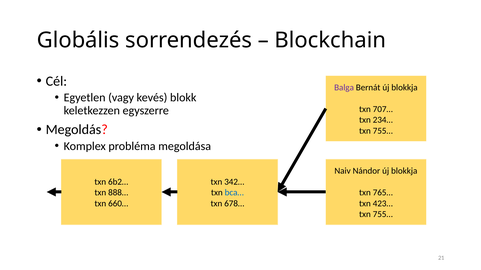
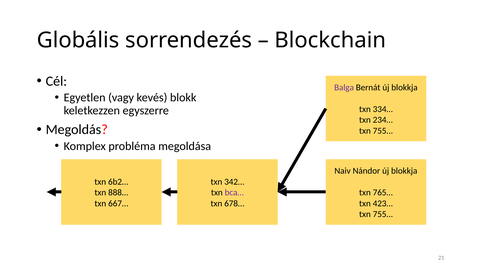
707…: 707… -> 334…
bca… colour: blue -> purple
660…: 660… -> 667…
